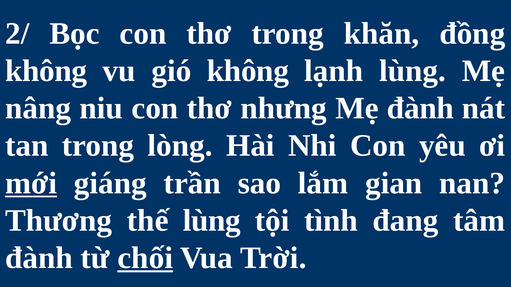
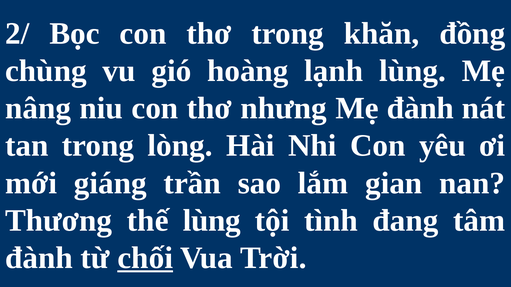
không at (46, 71): không -> chùng
gió không: không -> hoàng
mới underline: present -> none
